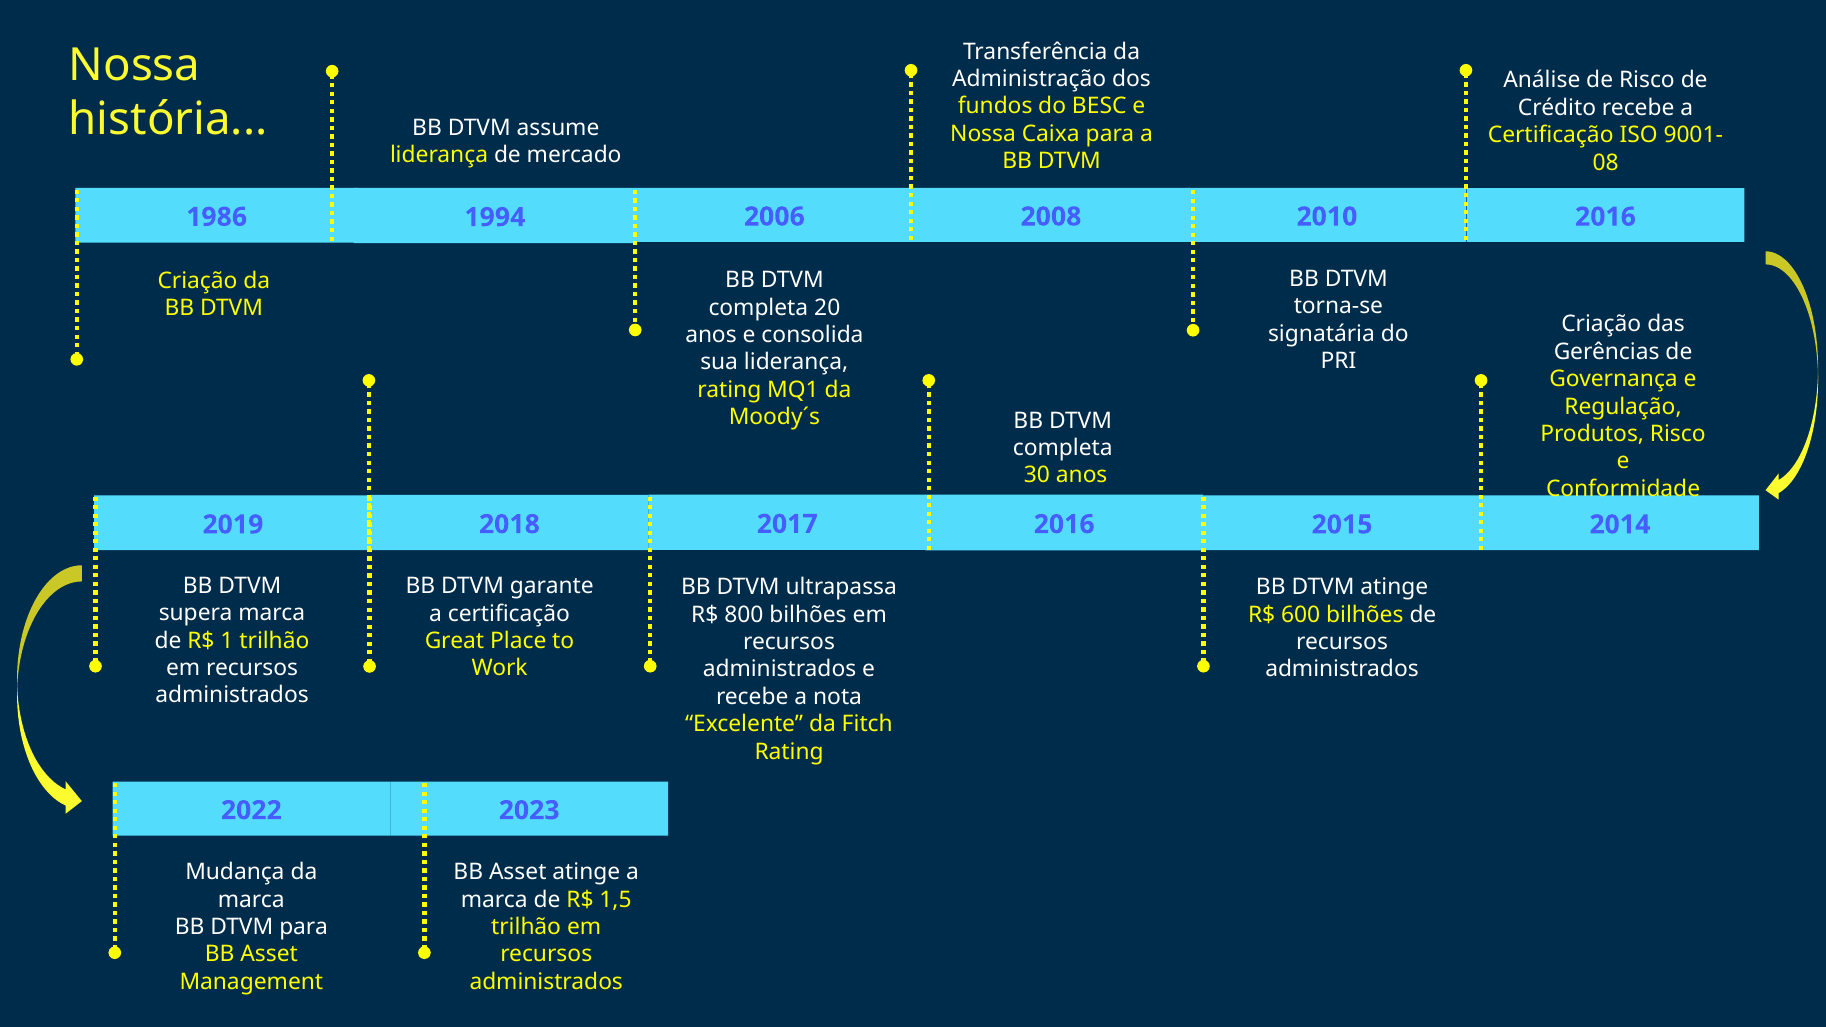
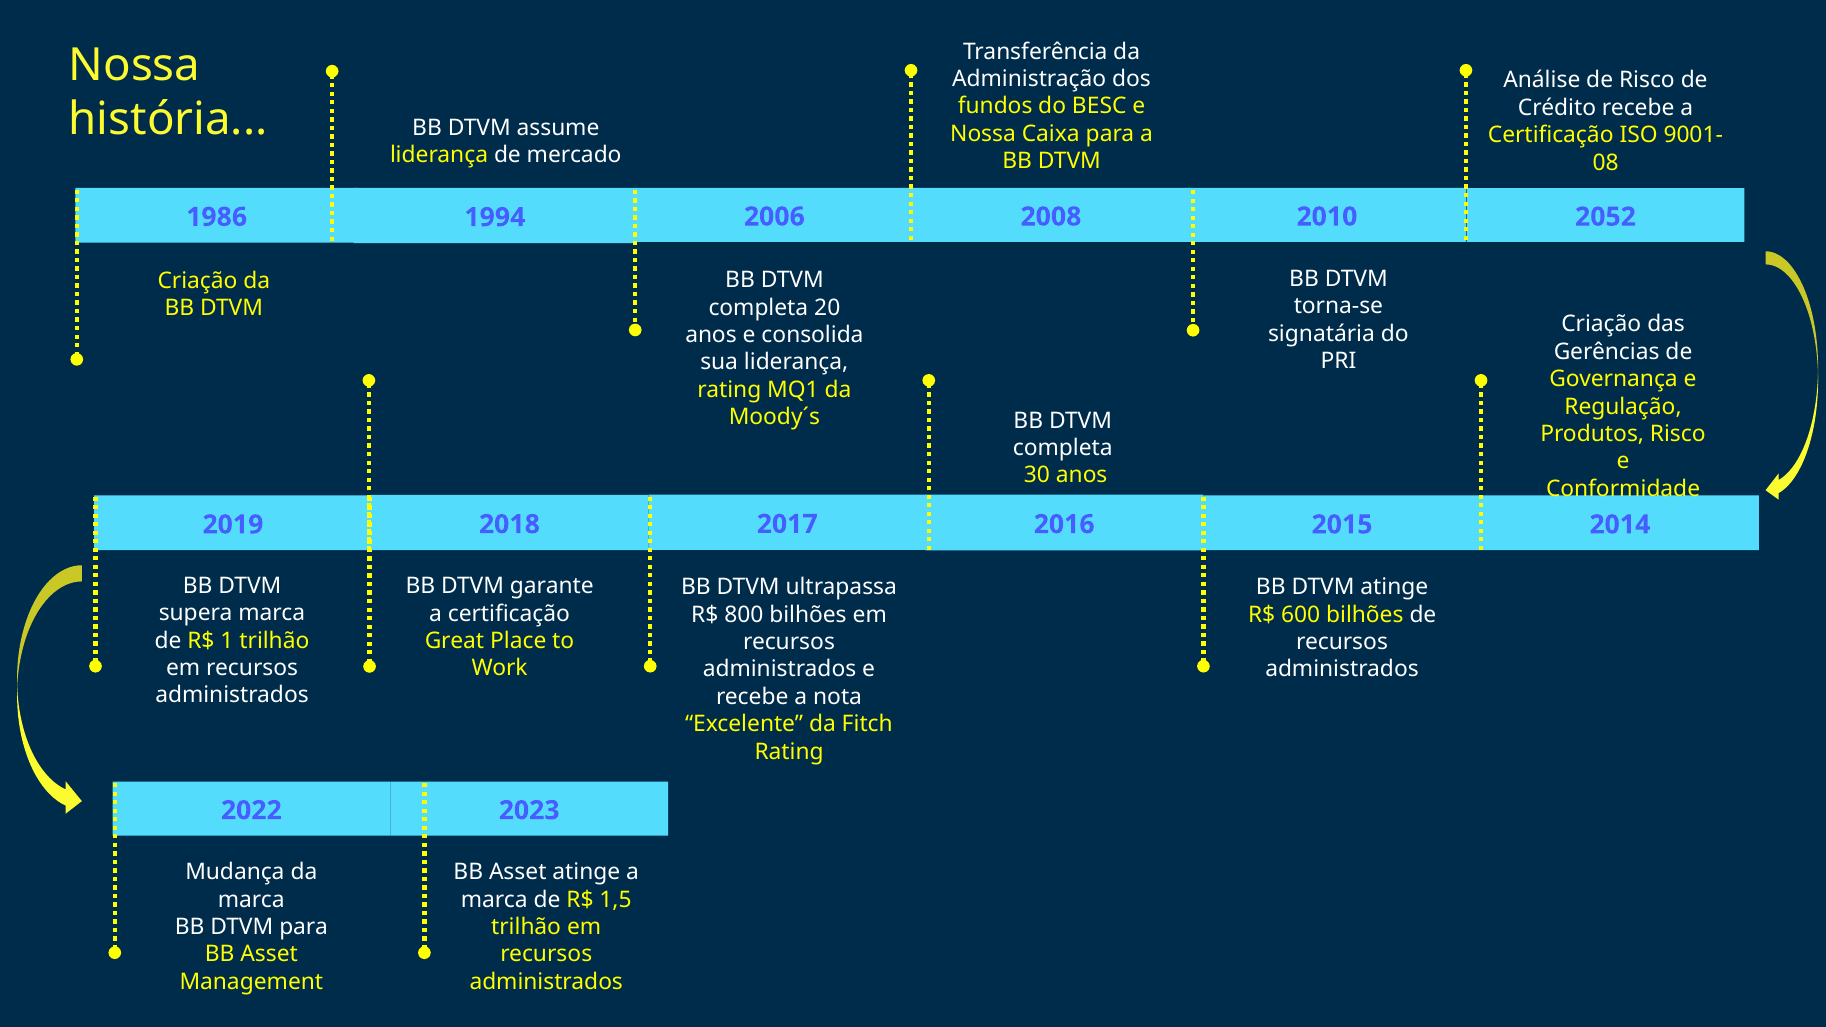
2010 2016: 2016 -> 2052
